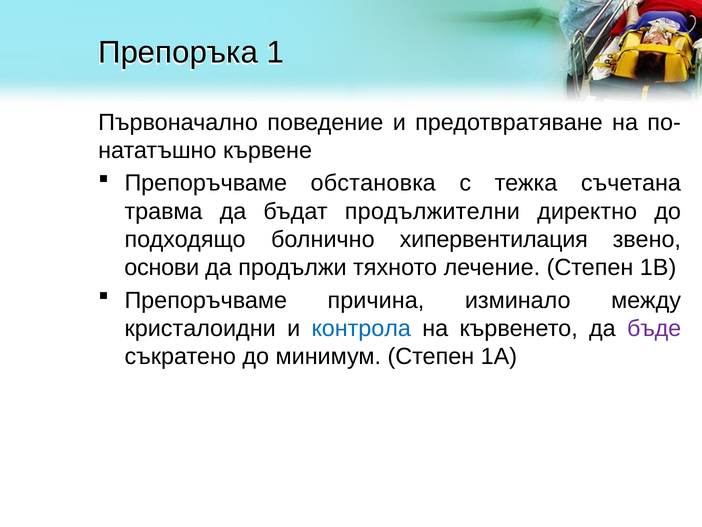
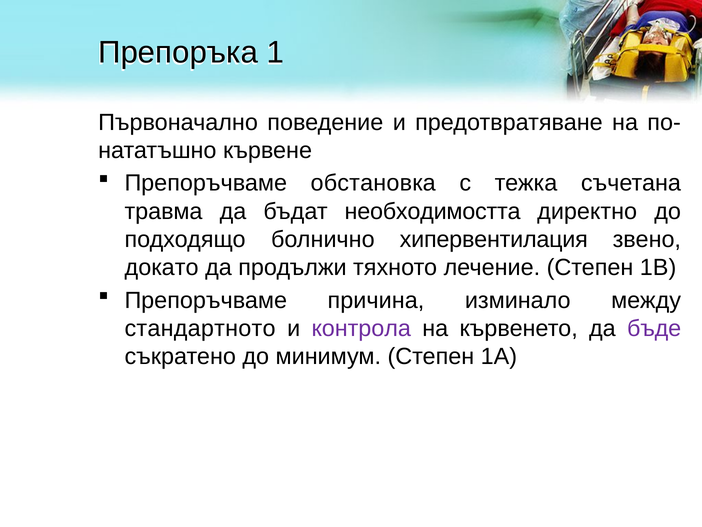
продължителни: продължителни -> необходимостта
основи: основи -> докато
кристалоидни: кристалоидни -> стандартното
контрола colour: blue -> purple
